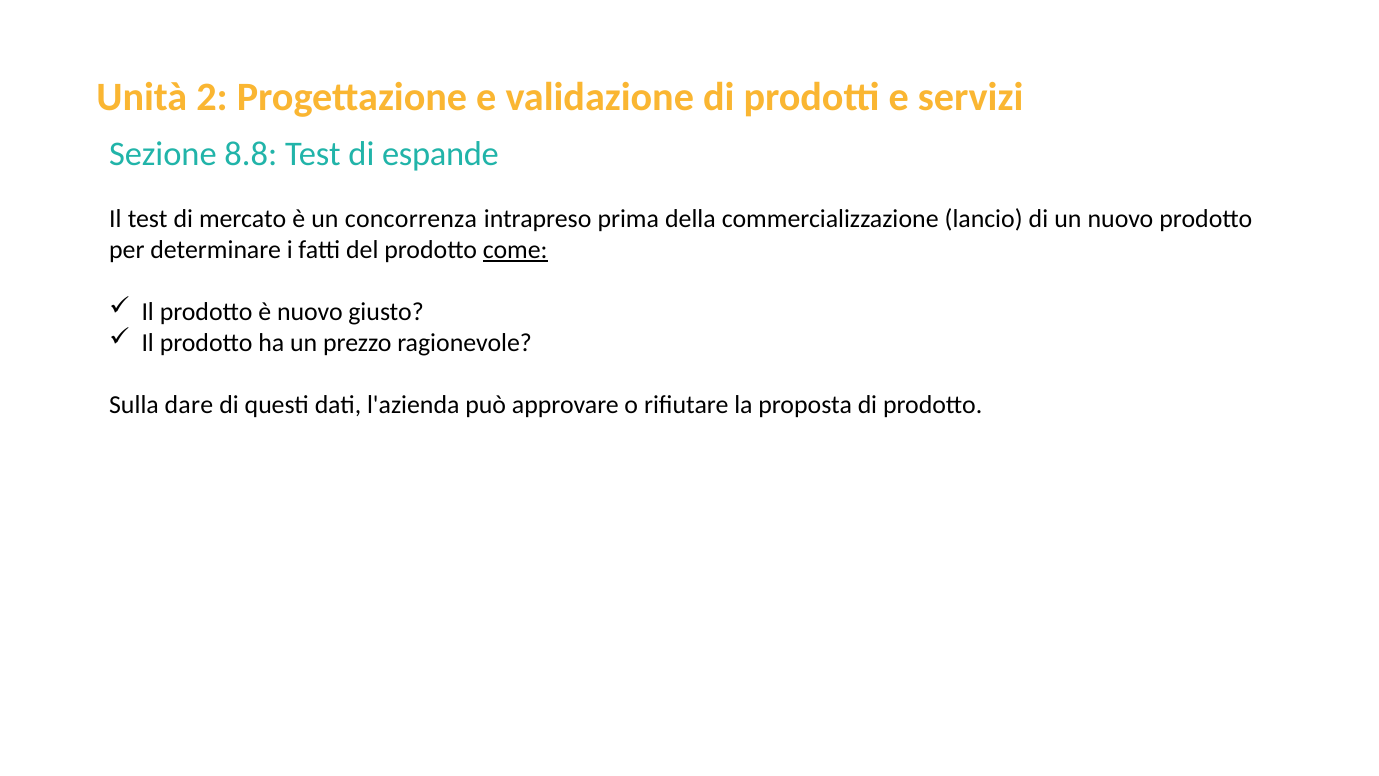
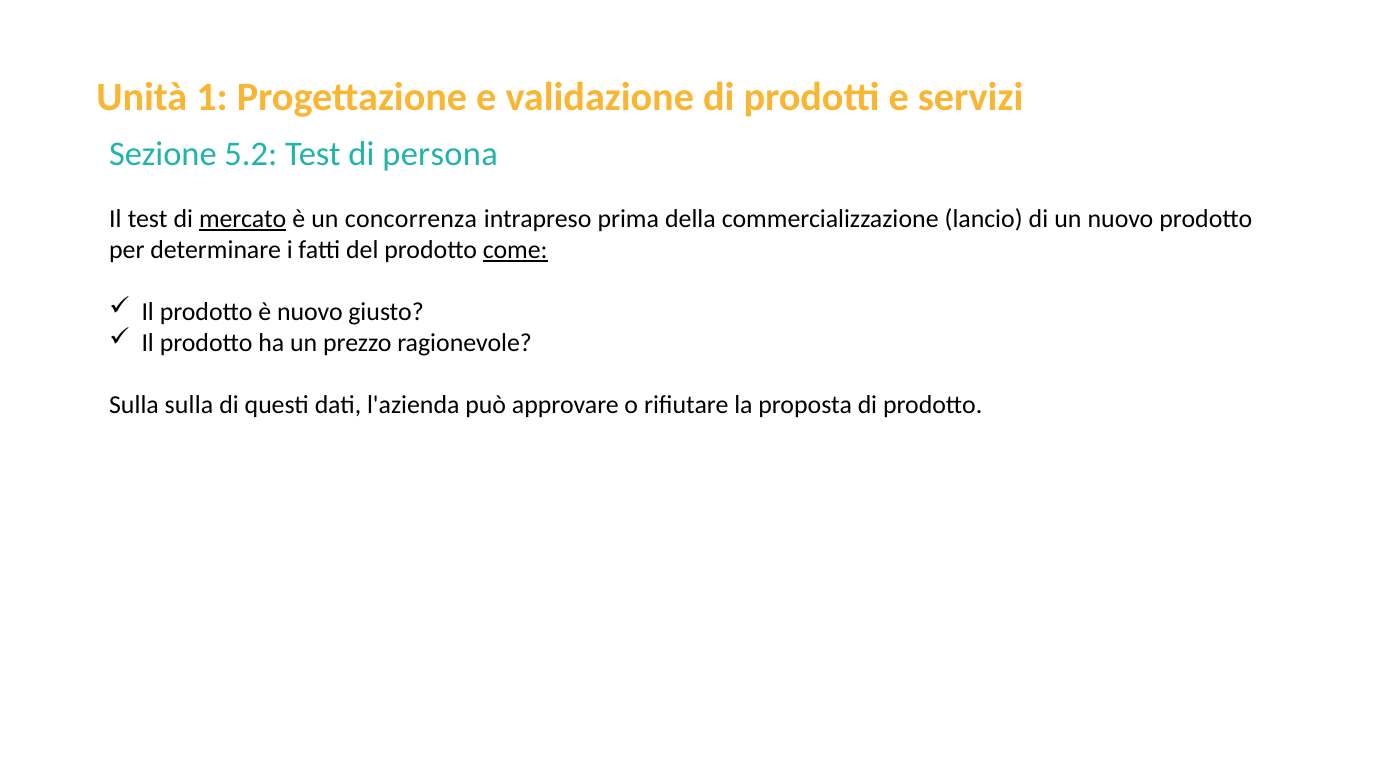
2: 2 -> 1
8.8: 8.8 -> 5.2
espande: espande -> persona
mercato underline: none -> present
Sulla dare: dare -> sulla
